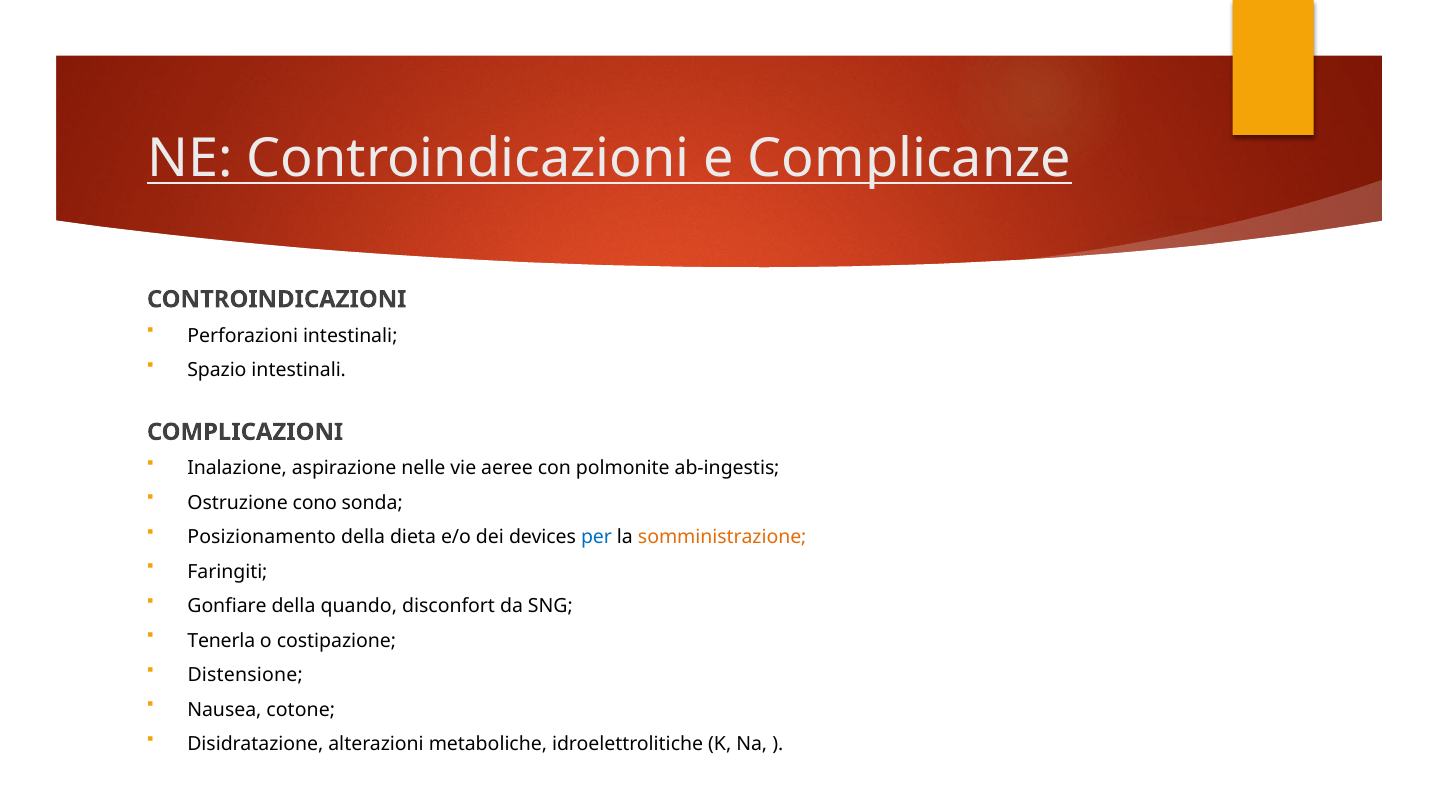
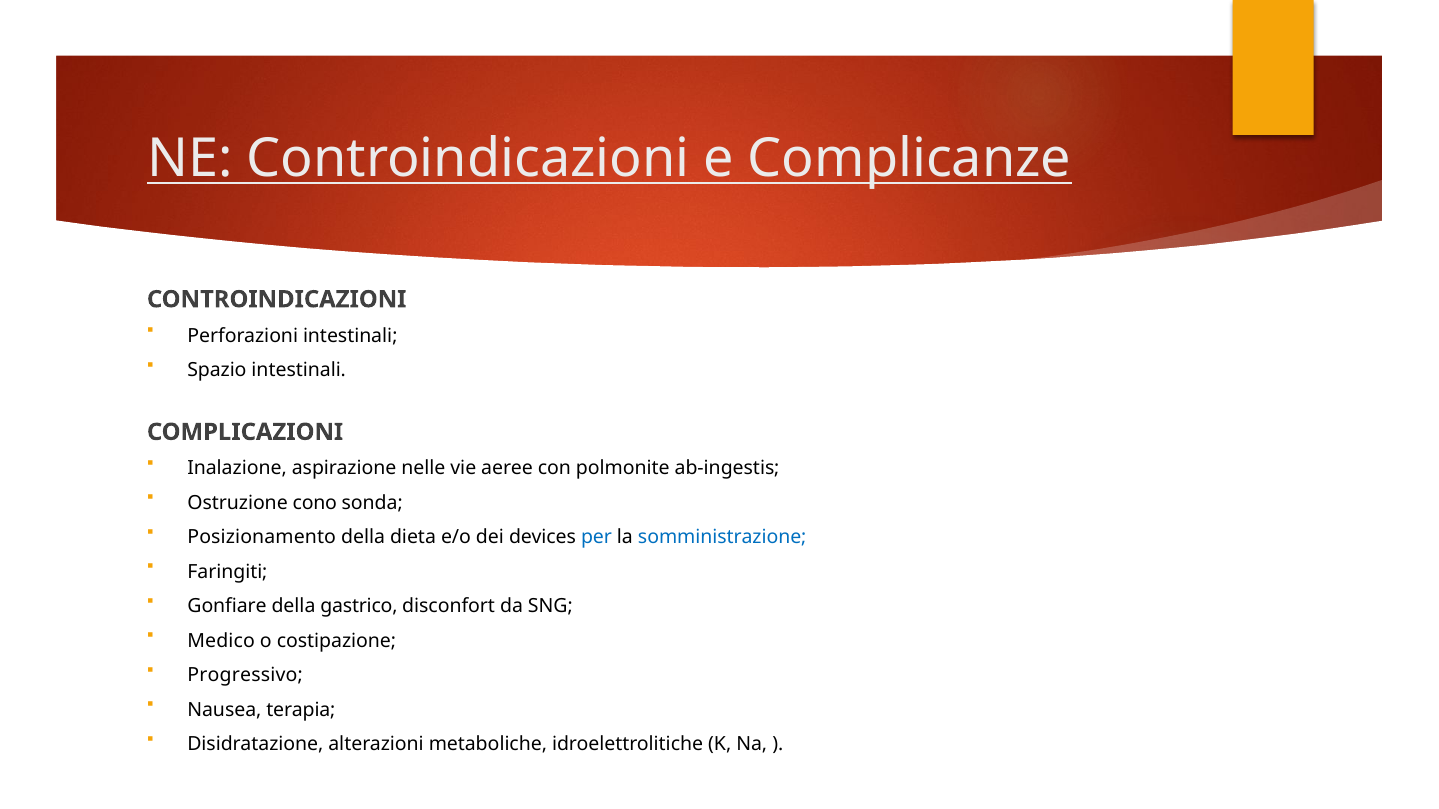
somministrazione colour: orange -> blue
quando: quando -> gastrico
Tenerla: Tenerla -> Medico
Distensione: Distensione -> Progressivo
cotone: cotone -> terapia
